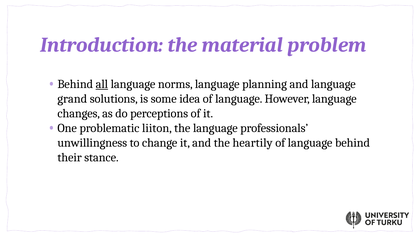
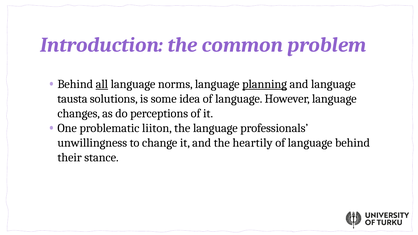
material: material -> common
planning underline: none -> present
grand: grand -> tausta
